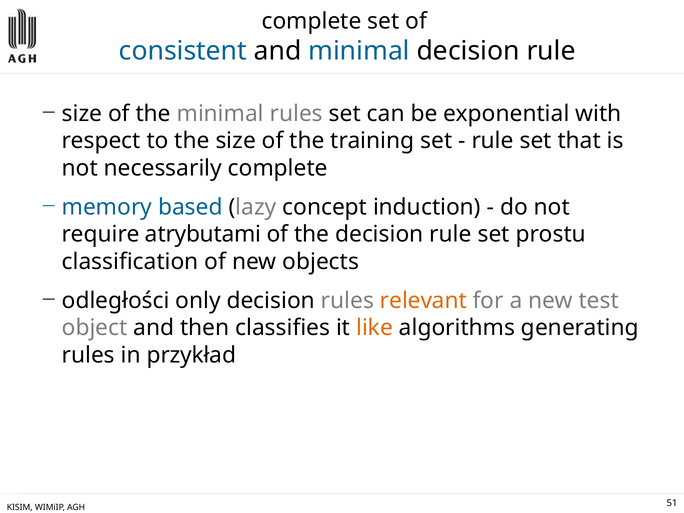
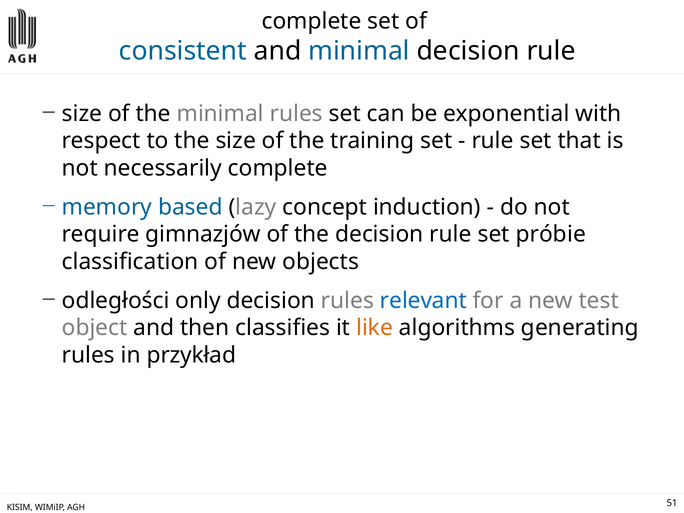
atrybutami: atrybutami -> gimnazjów
prostu: prostu -> próbie
relevant colour: orange -> blue
